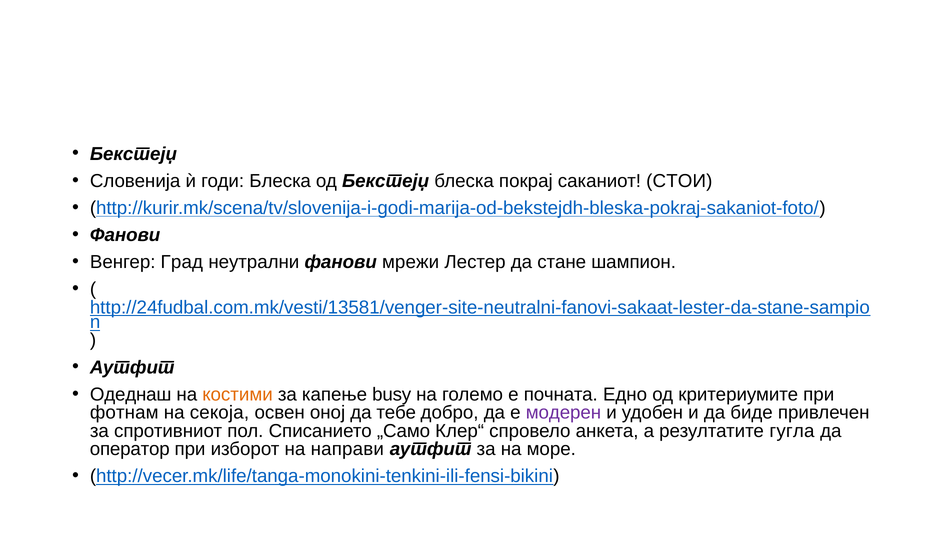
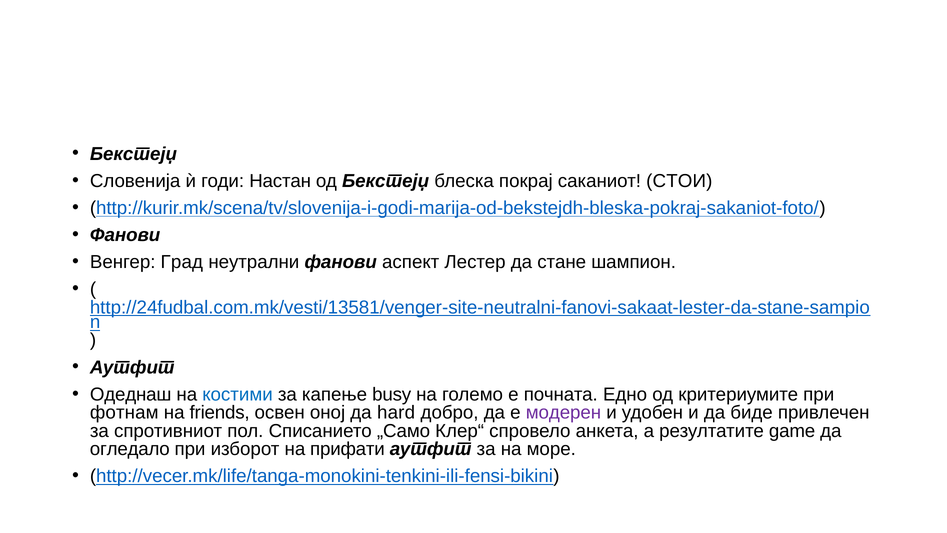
годи Блеска: Блеска -> Настан
мрежи: мрежи -> аспект
костими colour: orange -> blue
секоја: секоја -> friends
тебе: тебе -> hard
гугла: гугла -> game
оператор: оператор -> огледало
направи: направи -> прифати
